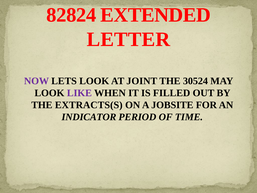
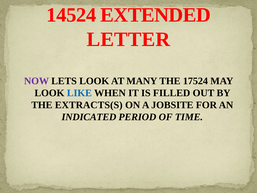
82824: 82824 -> 14524
JOINT: JOINT -> MANY
30524: 30524 -> 17524
LIKE colour: purple -> blue
INDICATOR: INDICATOR -> INDICATED
